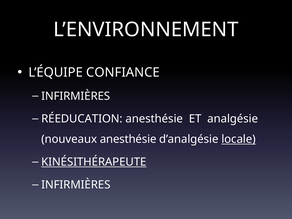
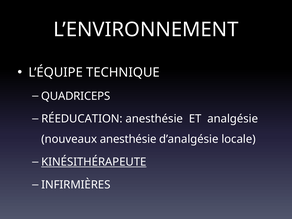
CONFIANCE: CONFIANCE -> TECHNIQUE
INFIRMIÈRES at (76, 96): INFIRMIÈRES -> QUADRICEPS
locale underline: present -> none
